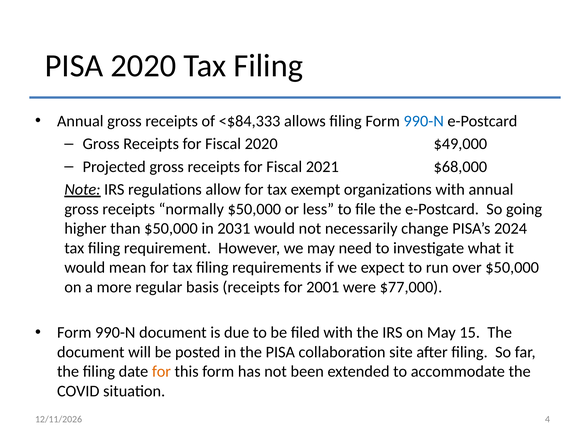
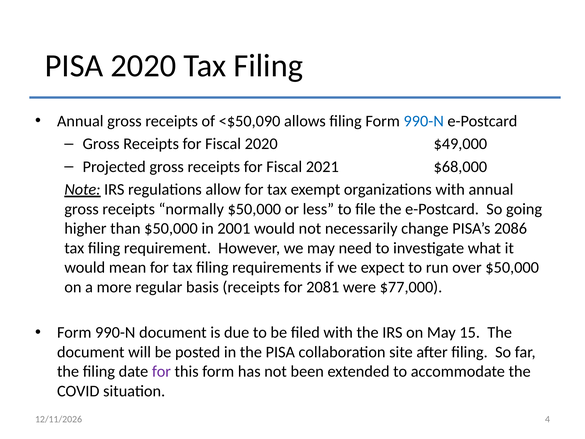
<$84,333: <$84,333 -> <$50,090
2031: 2031 -> 2001
2024: 2024 -> 2086
2001: 2001 -> 2081
for at (161, 371) colour: orange -> purple
